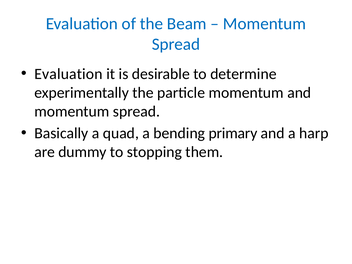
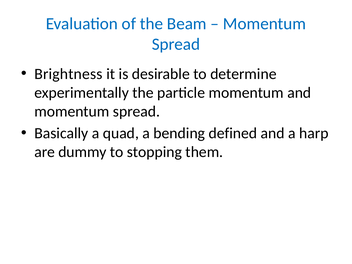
Evaluation at (68, 74): Evaluation -> Brightness
primary: primary -> defined
